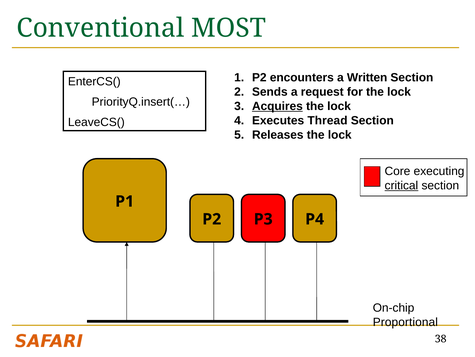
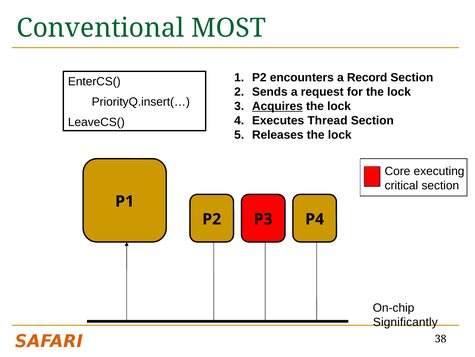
Written: Written -> Record
critical underline: present -> none
Proportional: Proportional -> Significantly
